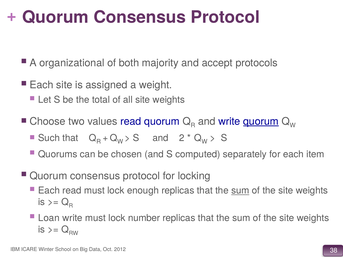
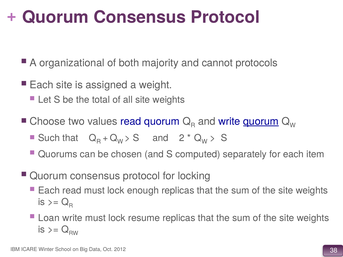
accept: accept -> cannot
sum at (240, 191) underline: present -> none
number: number -> resume
